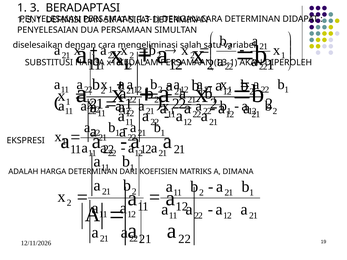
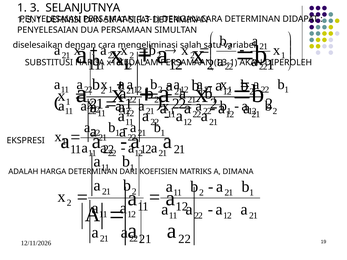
BERADAPTASI: BERADAPTASI -> SELANJUTNYA
